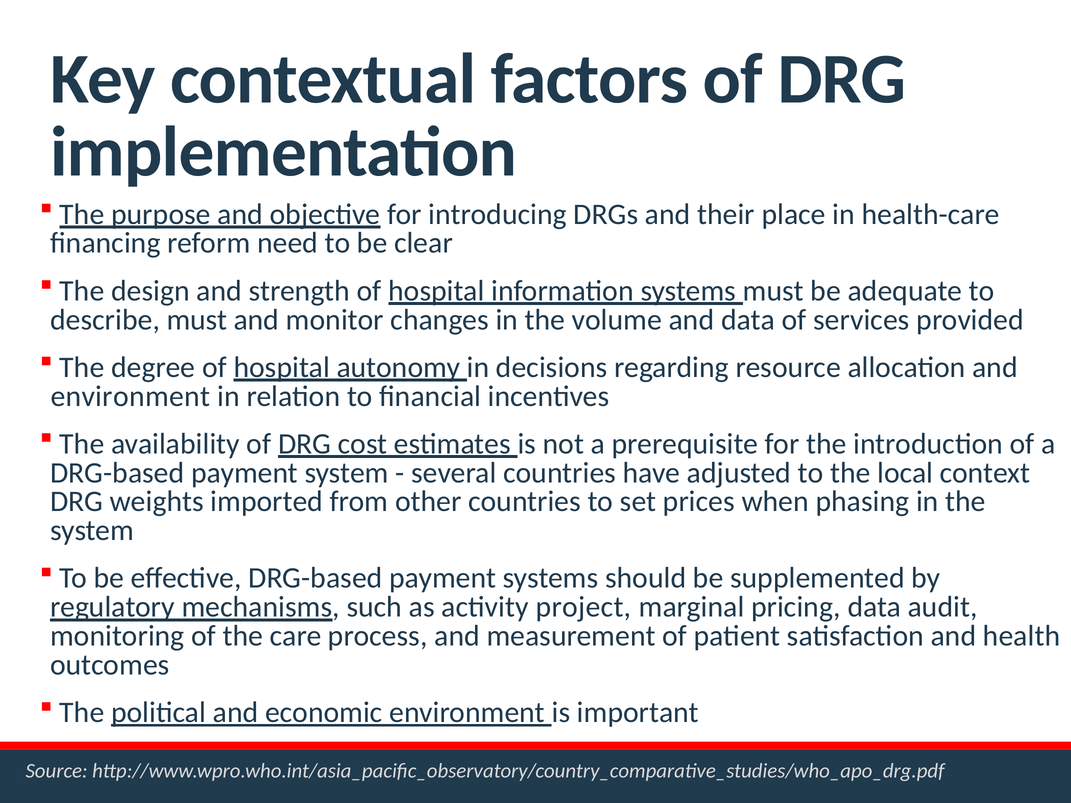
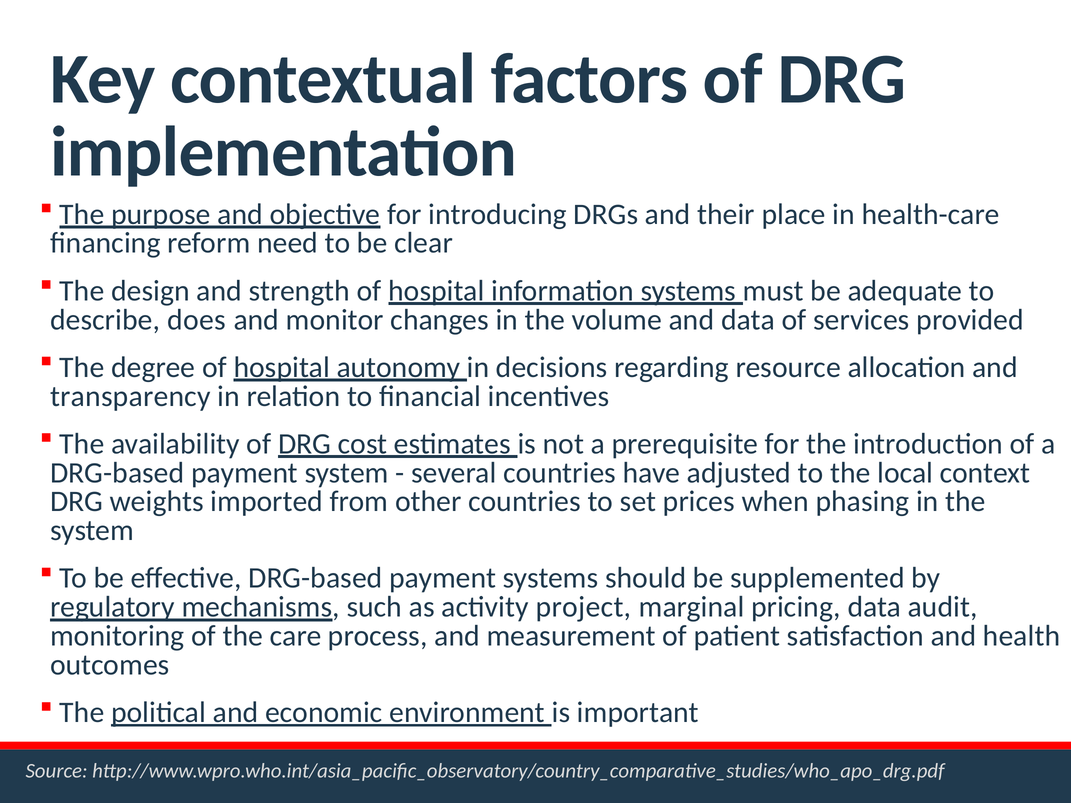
describe must: must -> does
environment at (130, 396): environment -> transparency
